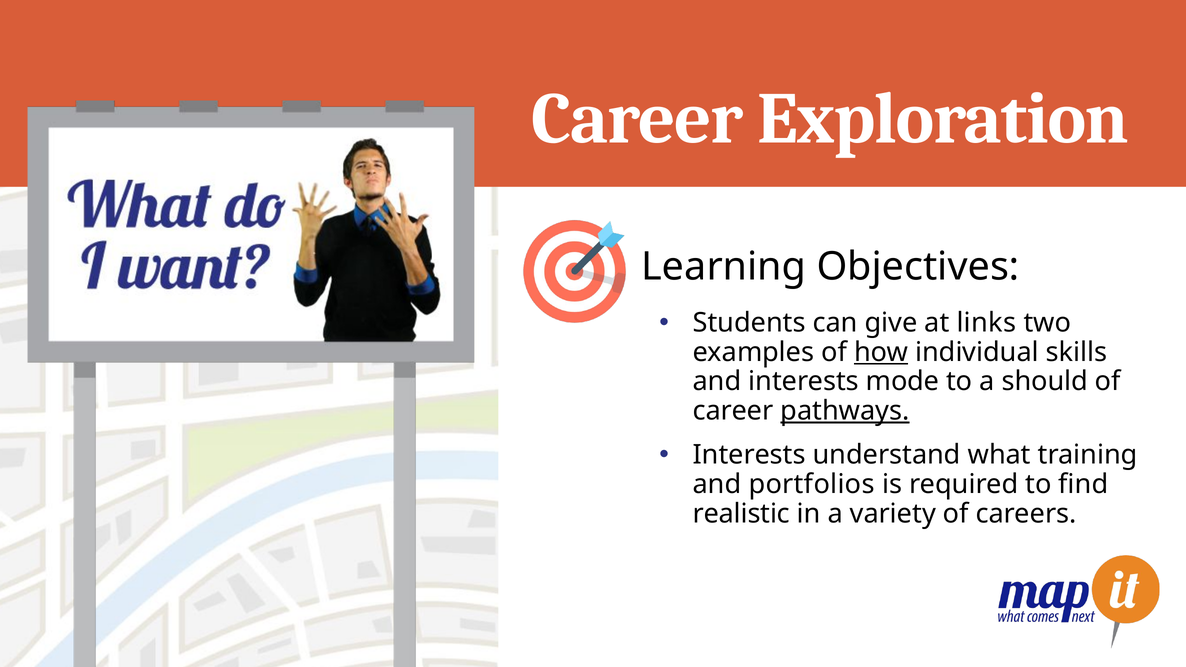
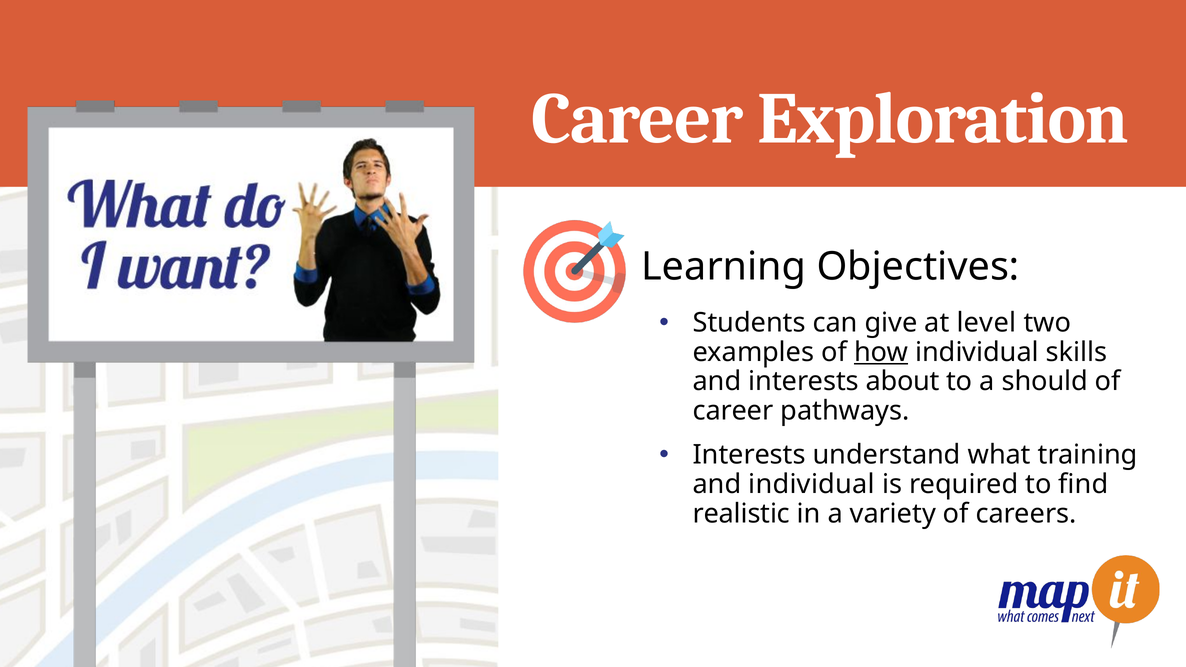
links: links -> level
mode: mode -> about
pathways underline: present -> none
and portfolios: portfolios -> individual
